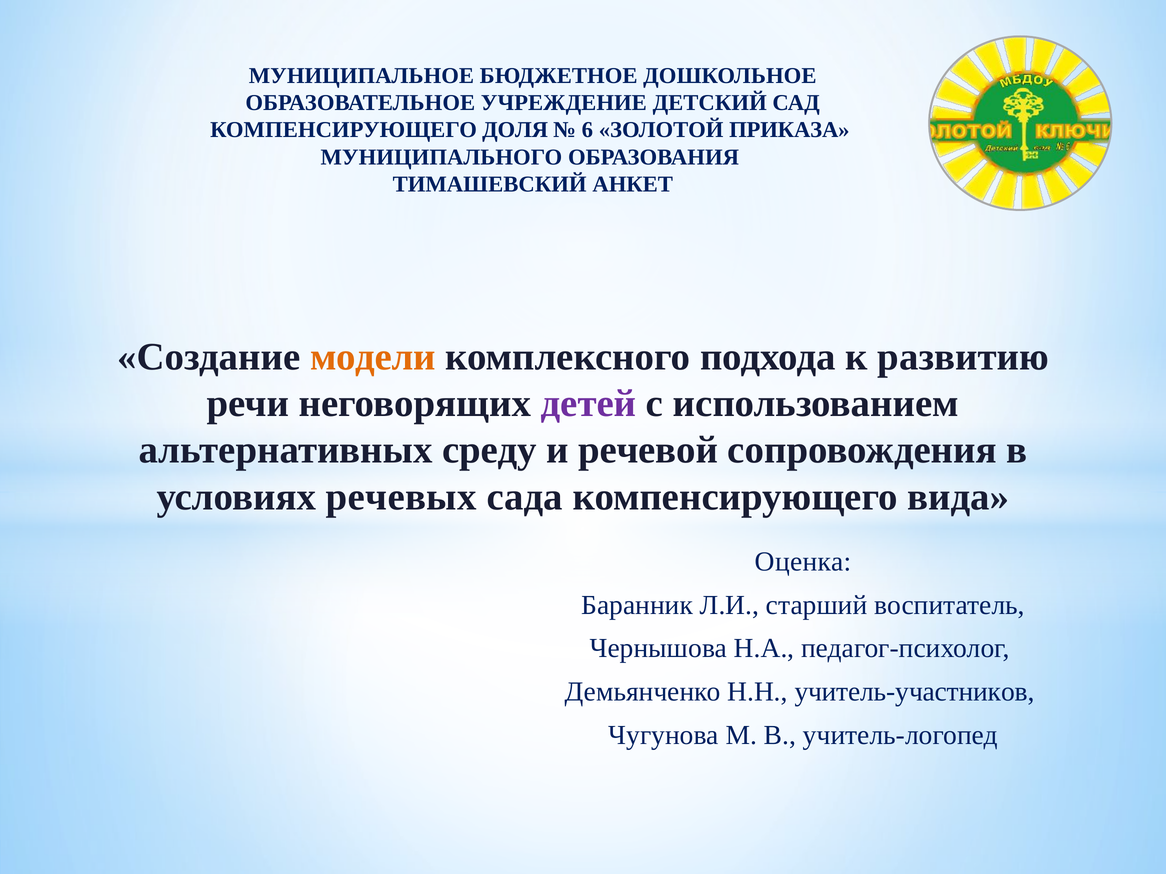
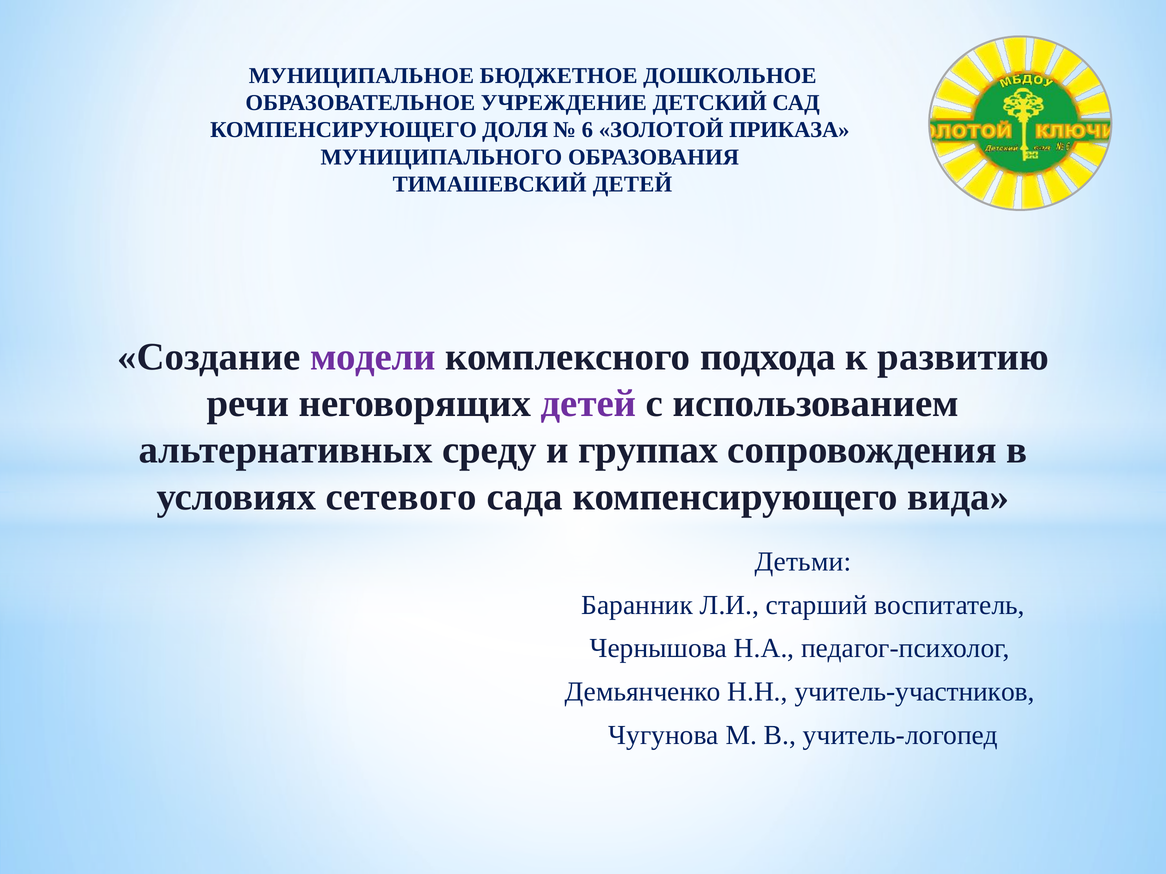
ТИМАШЕВСКИЙ АНКЕТ: АНКЕТ -> ДЕТЕЙ
модели colour: orange -> purple
речевой: речевой -> группах
речевых: речевых -> сетевого
Оценка: Оценка -> Детьми
